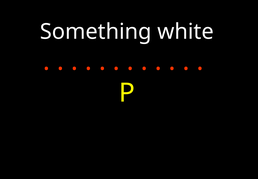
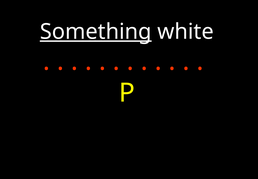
Something underline: none -> present
